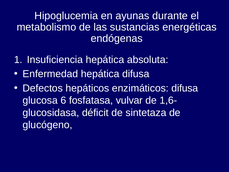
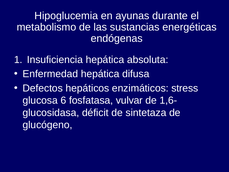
enzimáticos difusa: difusa -> stress
